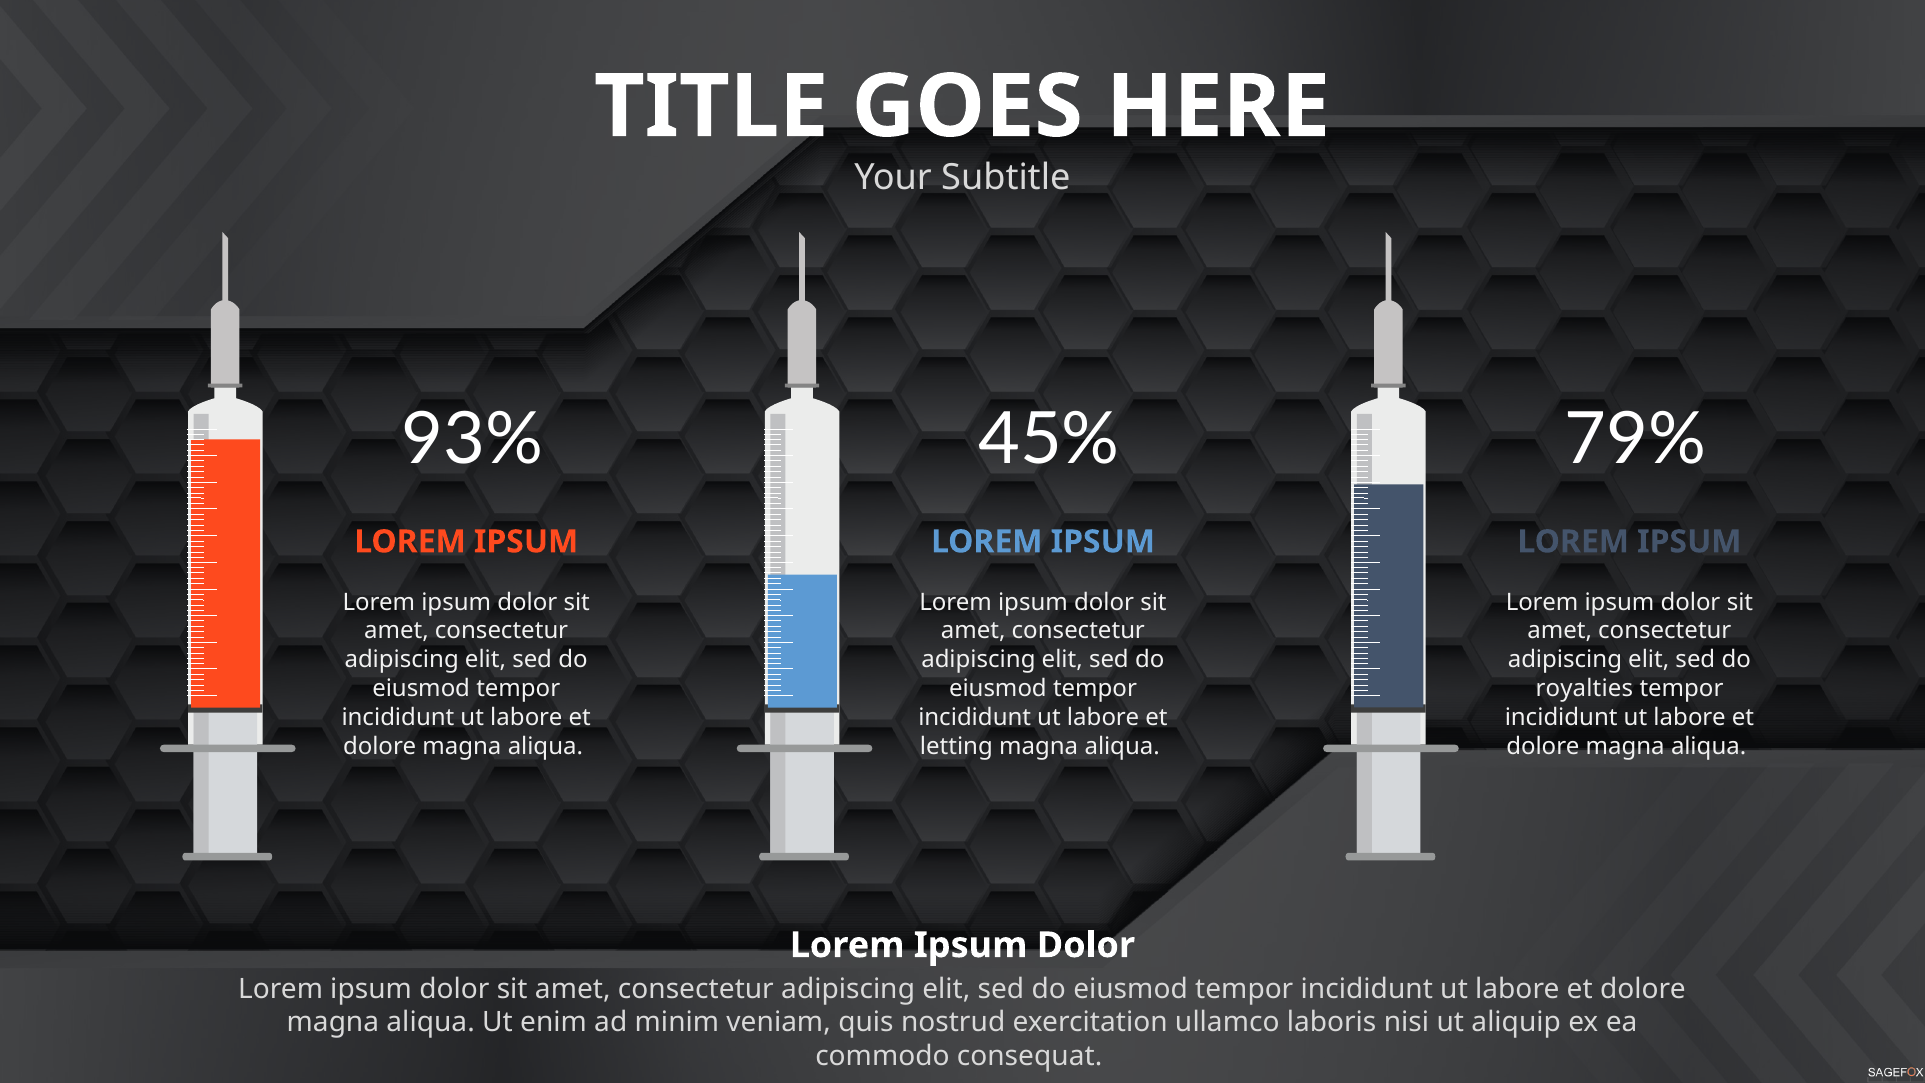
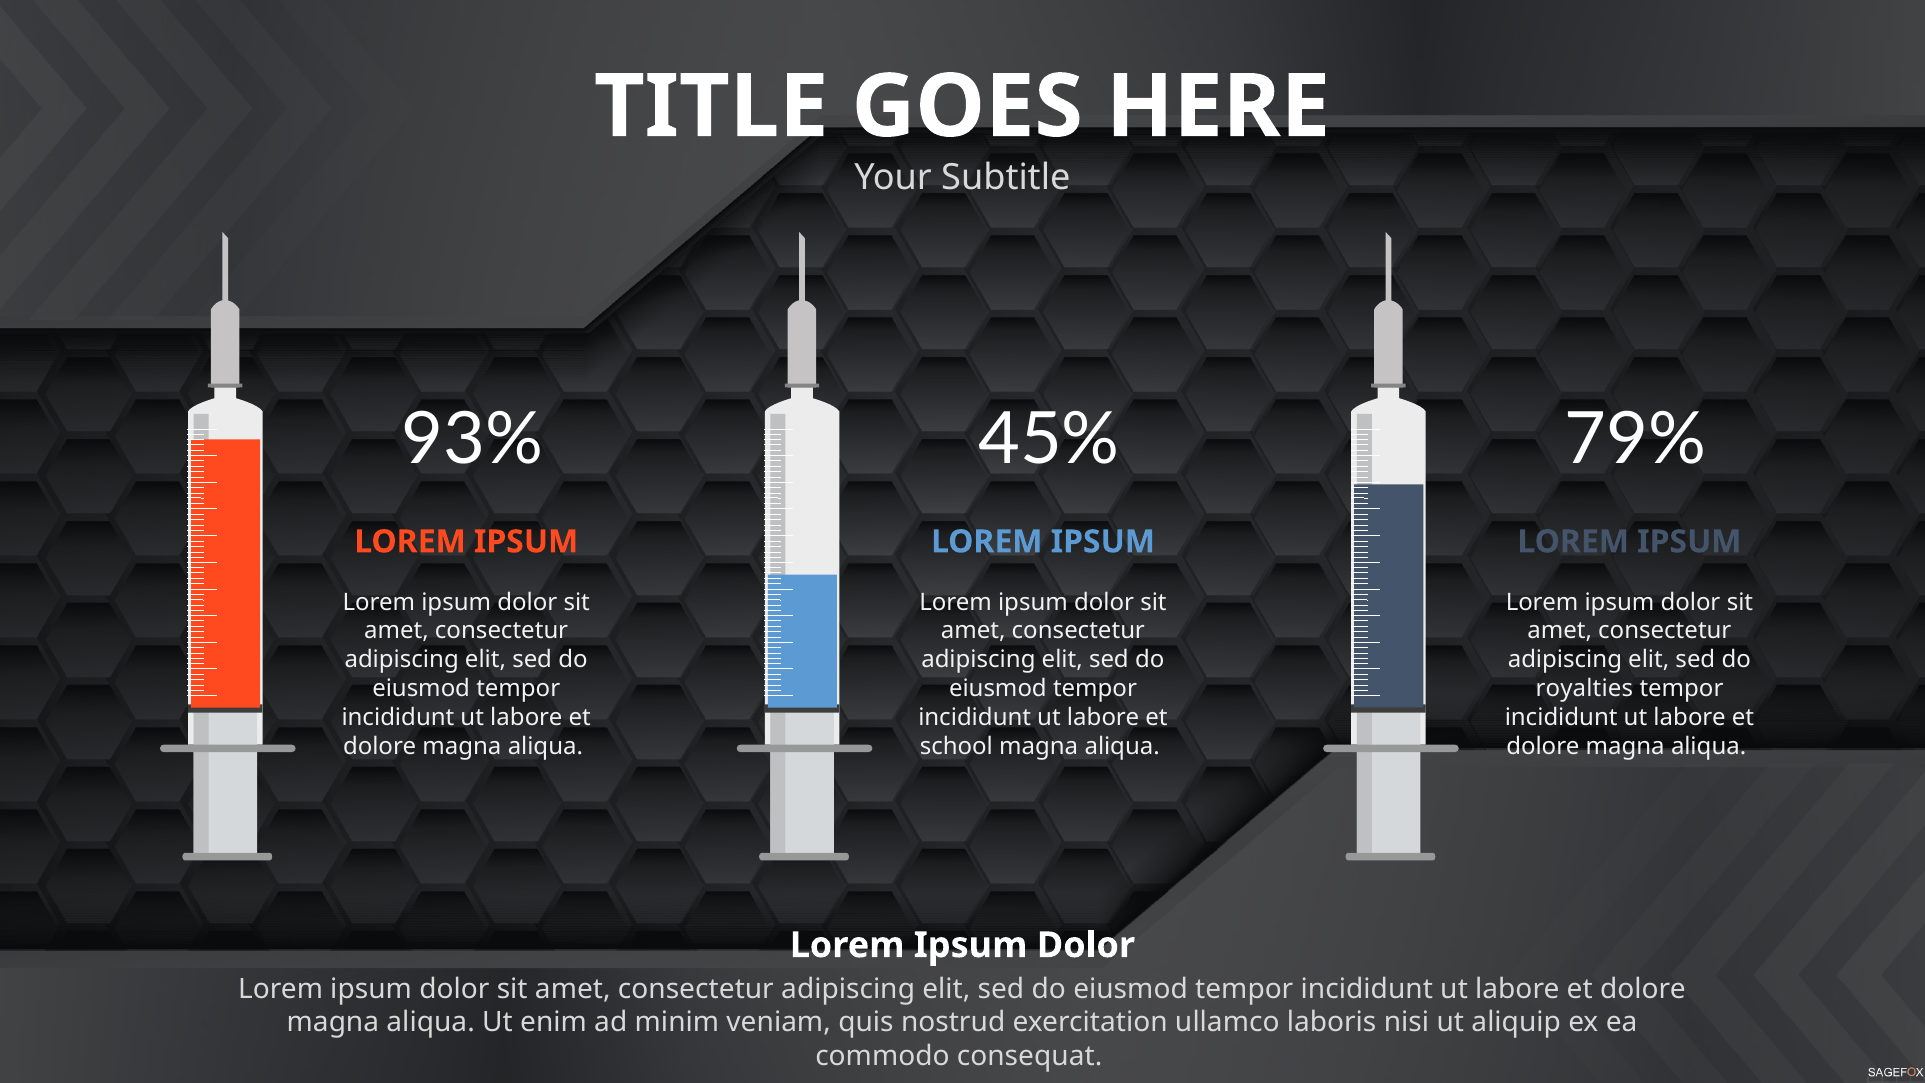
letting: letting -> school
